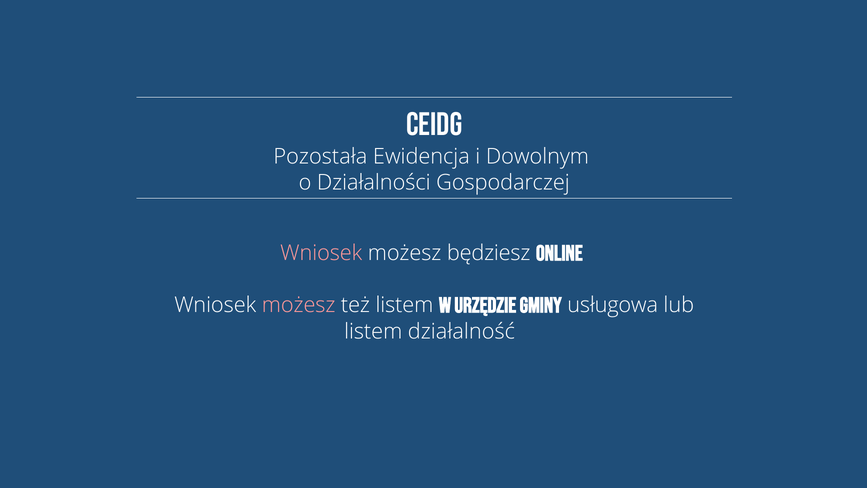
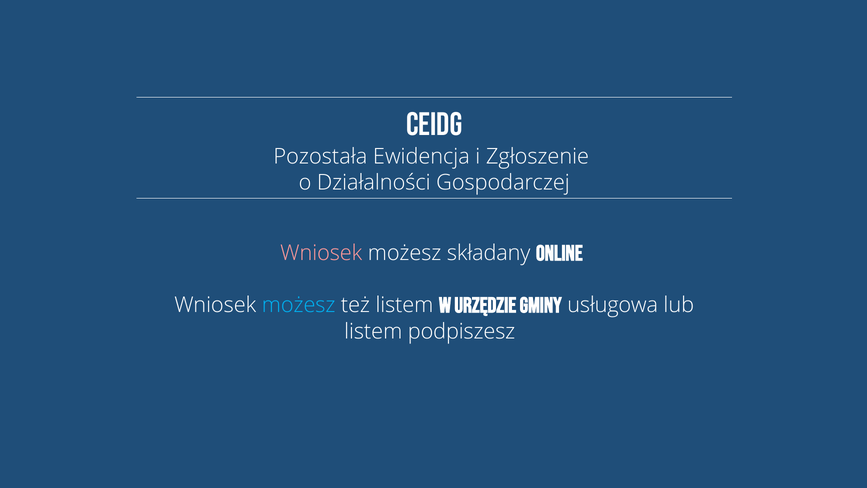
Dowolnym: Dowolnym -> Zgłoszenie
będziesz: będziesz -> składany
możesz at (299, 305) colour: pink -> light blue
działalność: działalność -> podpiszesz
